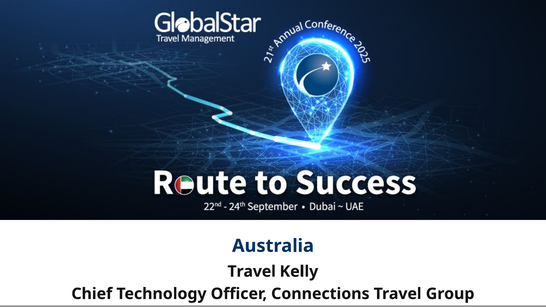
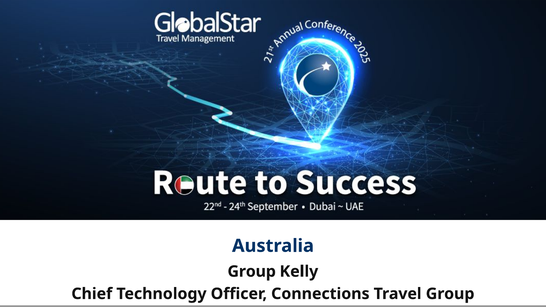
Travel at (252, 272): Travel -> Group
